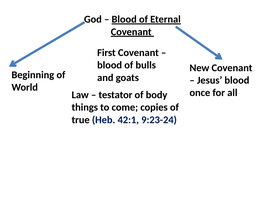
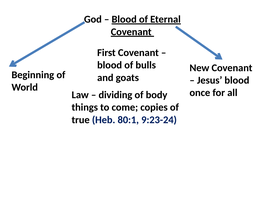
testator: testator -> dividing
42:1: 42:1 -> 80:1
